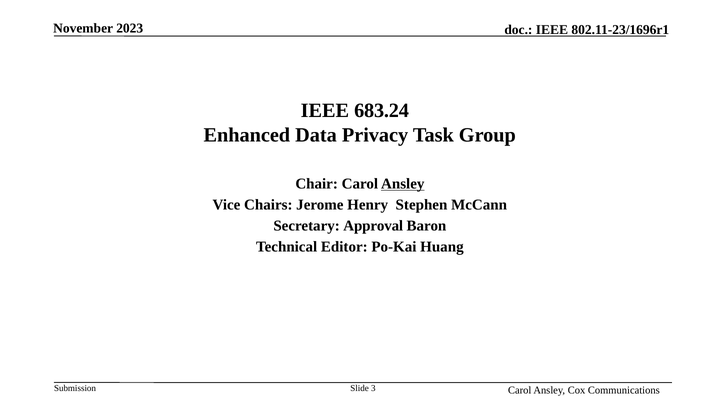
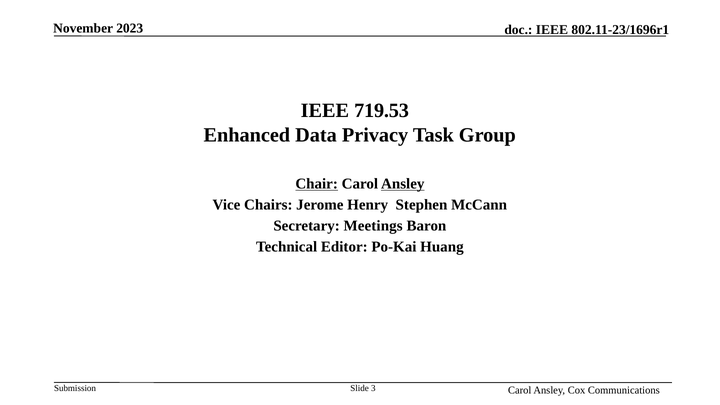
683.24: 683.24 -> 719.53
Chair underline: none -> present
Approval: Approval -> Meetings
